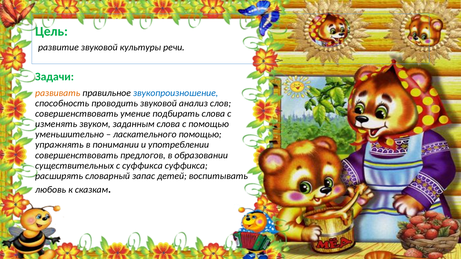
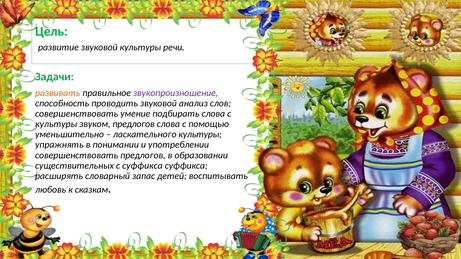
звукопроизношение colour: blue -> purple
изменять at (56, 124): изменять -> культуры
звуком заданным: заданным -> предлогов
ласкательного помощью: помощью -> культуры
